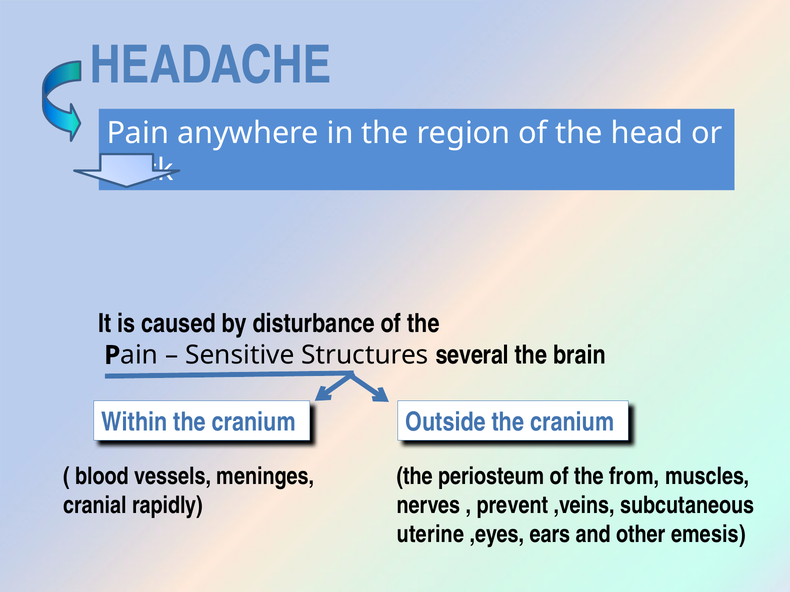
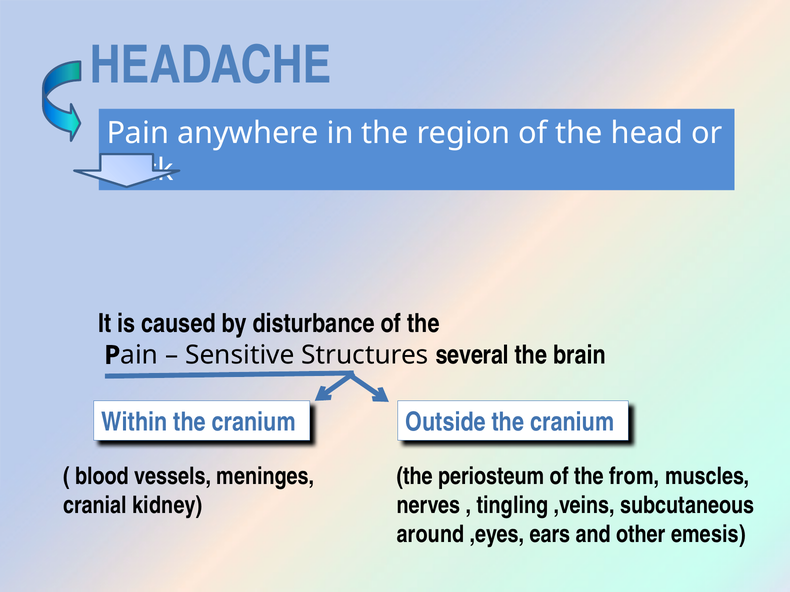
rapidly: rapidly -> kidney
prevent: prevent -> tingling
uterine: uterine -> around
